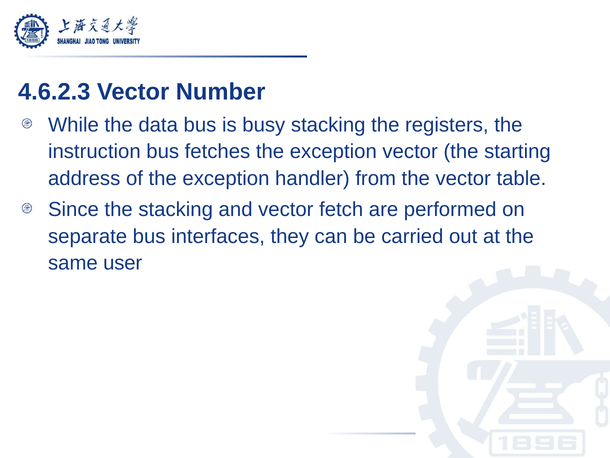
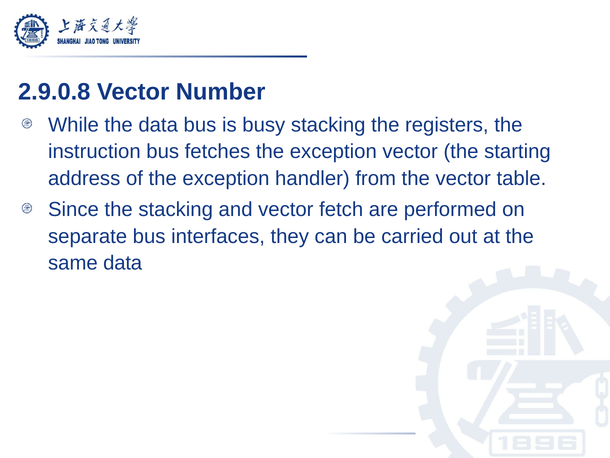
4.6.2.3: 4.6.2.3 -> 2.9.0.8
same user: user -> data
